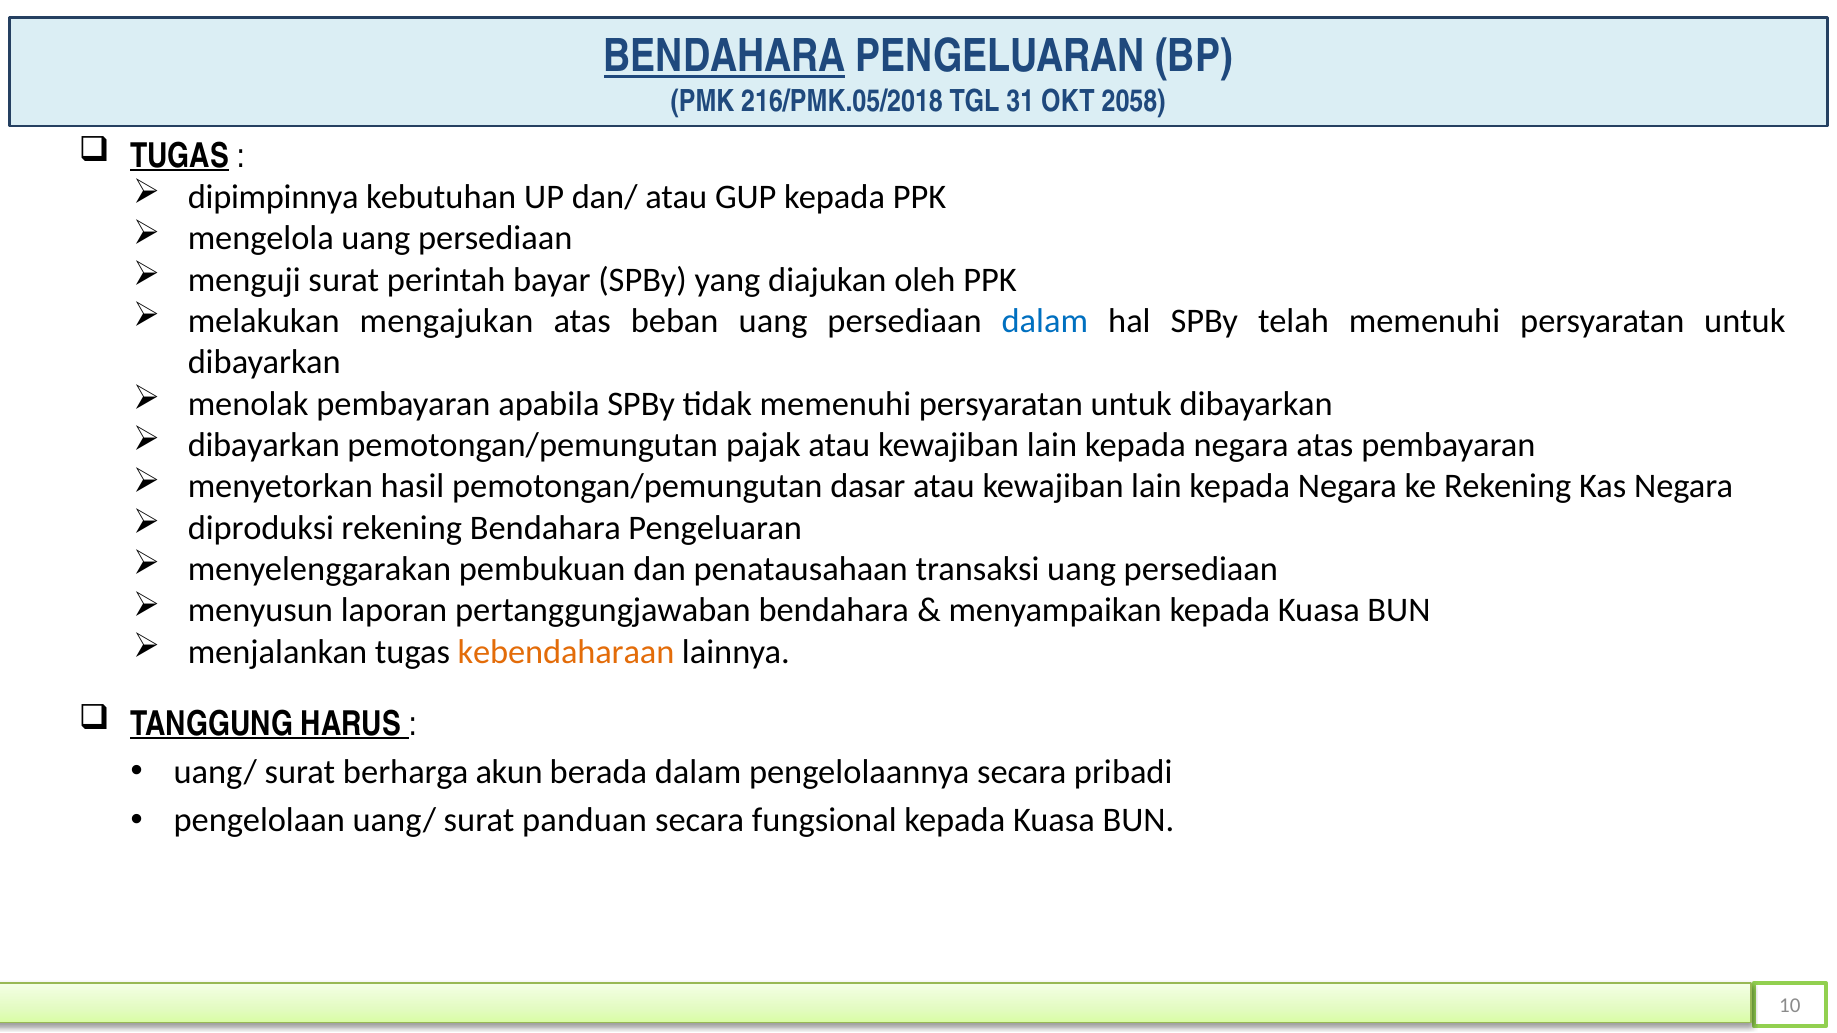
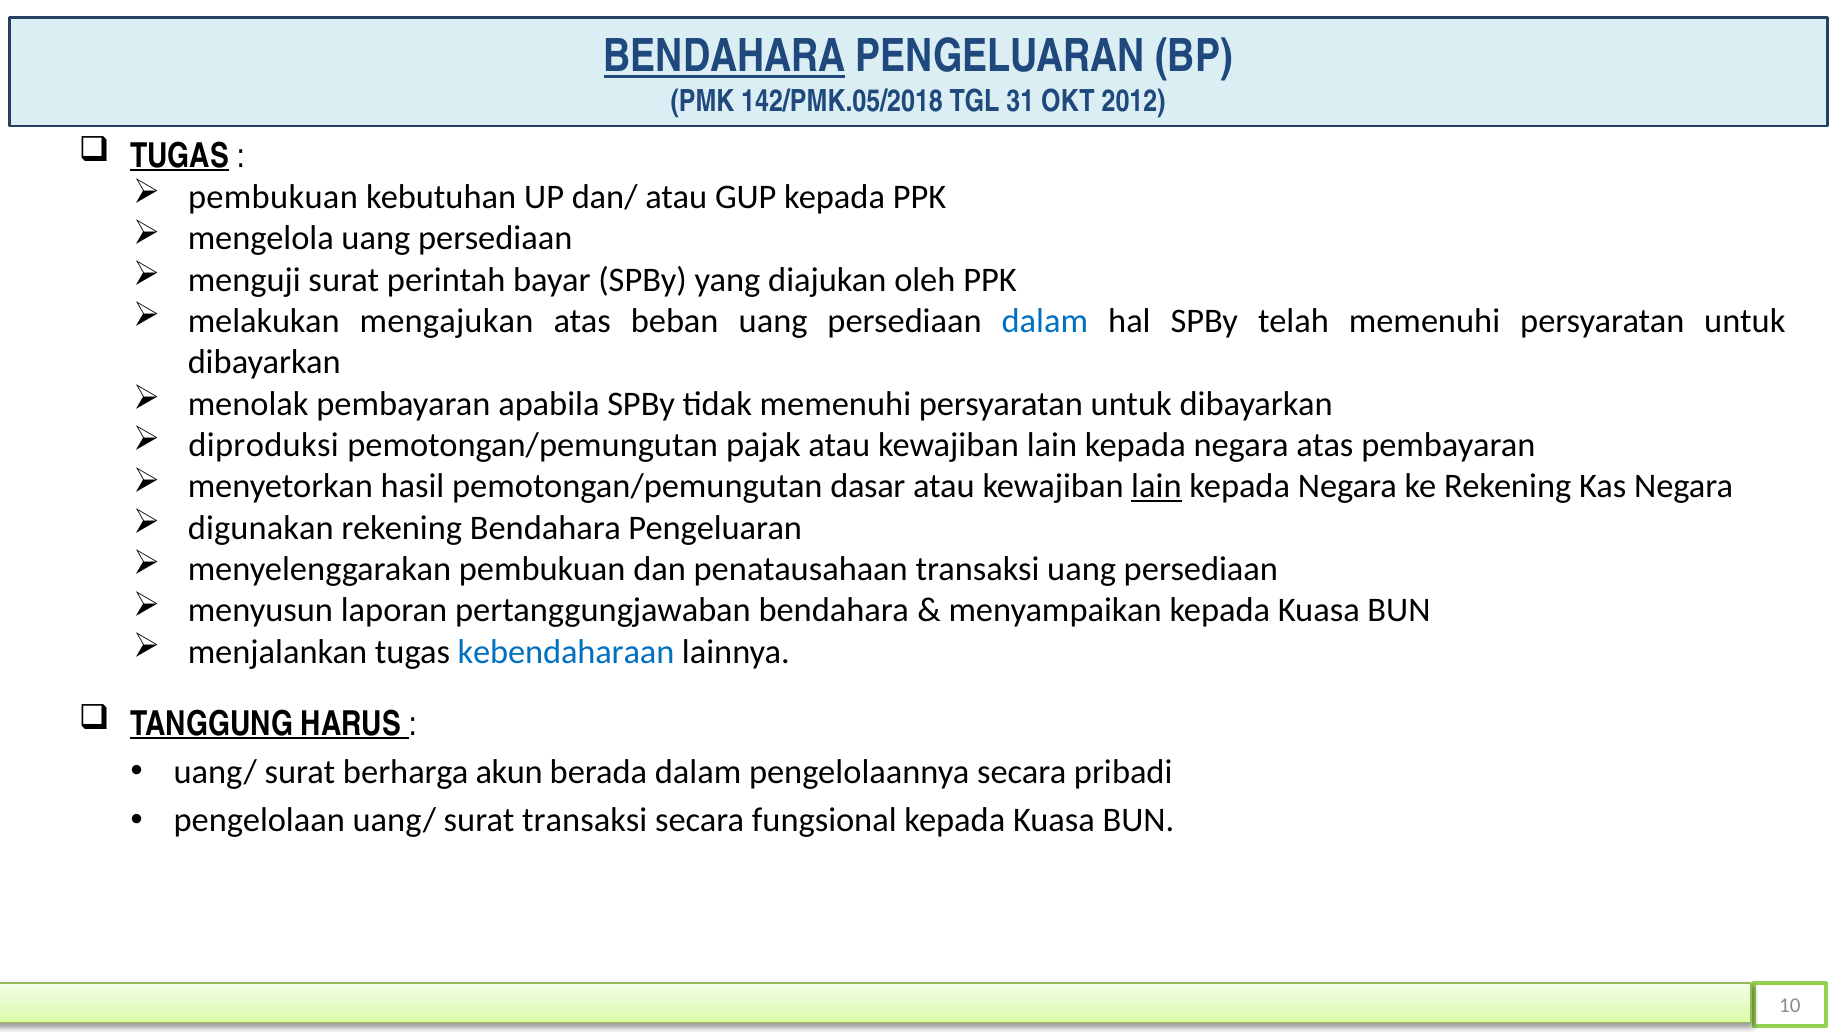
216/PMK.05/2018: 216/PMK.05/2018 -> 142/PMK.05/2018
2058: 2058 -> 2012
dipimpinnya at (273, 197): dipimpinnya -> pembukuan
dibayarkan at (264, 445): dibayarkan -> diproduksi
lain at (1156, 487) underline: none -> present
diproduksi: diproduksi -> digunakan
kebendaharaan colour: orange -> blue
surat panduan: panduan -> transaksi
